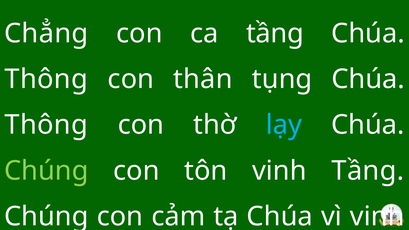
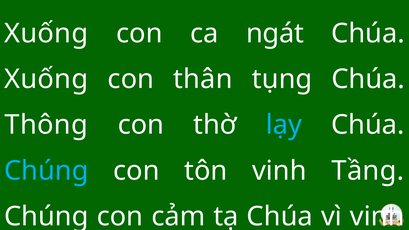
Chẳng at (46, 33): Chẳng -> Xuống
ca tầng: tầng -> ngát
Thông at (46, 79): Thông -> Xuống
Chúng at (46, 171) colour: light green -> light blue
